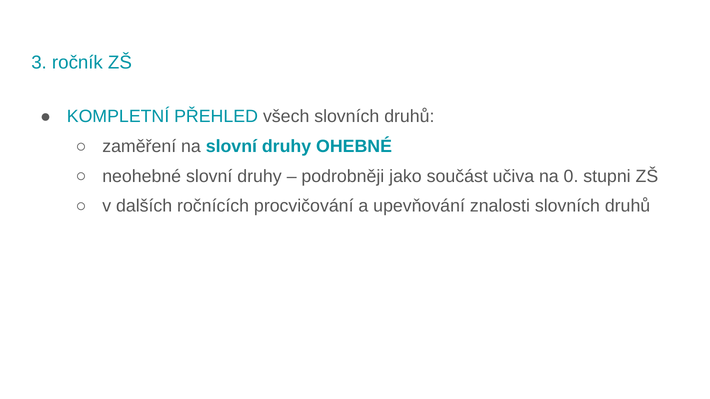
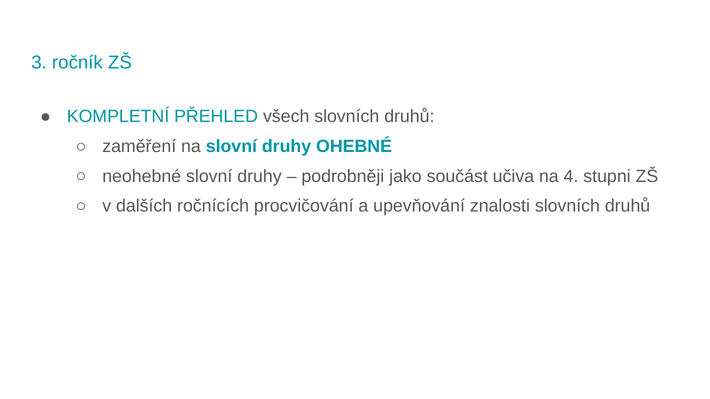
0: 0 -> 4
